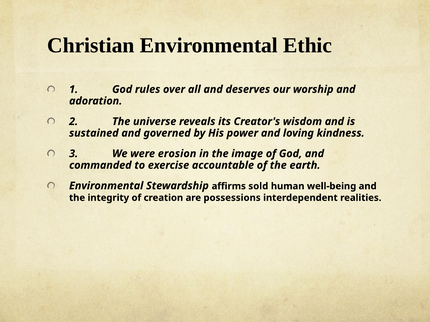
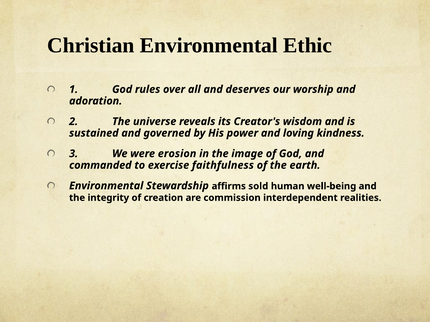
accountable: accountable -> faithfulness
possessions: possessions -> commission
